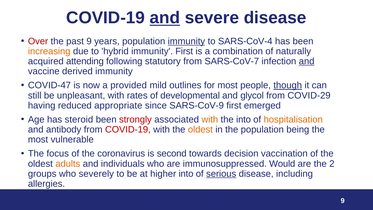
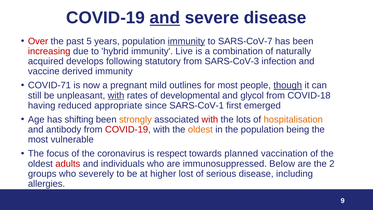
past 9: 9 -> 5
SARS-CoV-4: SARS-CoV-4 -> SARS-CoV-7
increasing colour: orange -> red
immunity First: First -> Live
attending: attending -> develops
SARS-CoV-7: SARS-CoV-7 -> SARS-CoV-3
and at (307, 61) underline: present -> none
COVID-47: COVID-47 -> COVID-71
provided: provided -> pregnant
with at (116, 95) underline: none -> present
COVID-29: COVID-29 -> COVID-18
SARS-CoV-9: SARS-CoV-9 -> SARS-CoV-1
steroid: steroid -> shifting
strongly colour: red -> orange
with at (210, 119) colour: orange -> red
the into: into -> lots
second: second -> respect
decision: decision -> planned
adults colour: orange -> red
Would: Would -> Below
higher into: into -> lost
serious underline: present -> none
